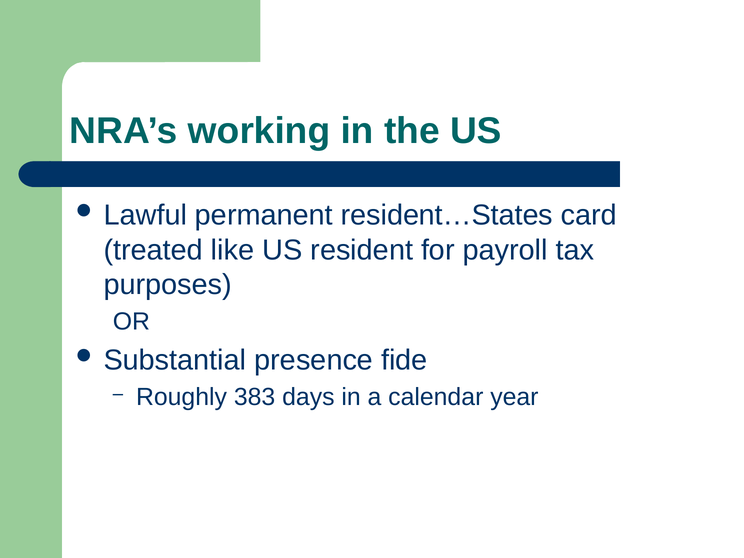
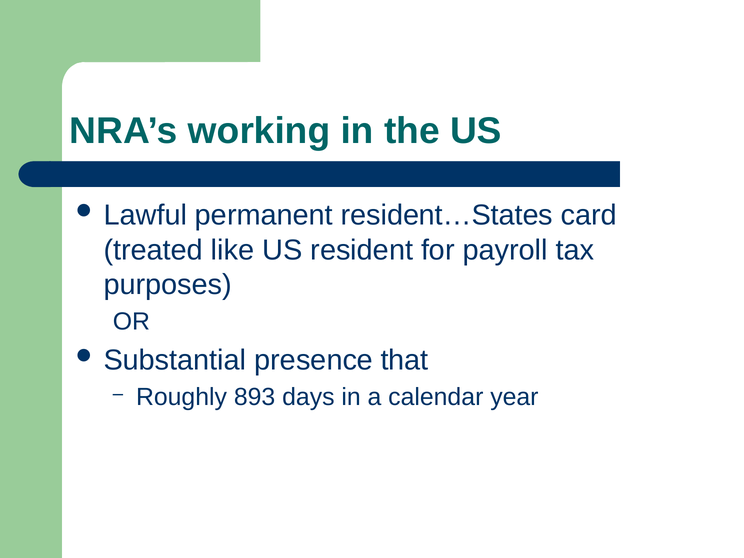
fide: fide -> that
383: 383 -> 893
